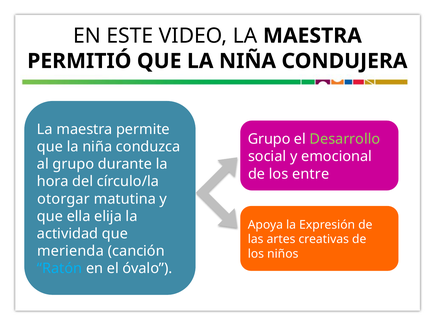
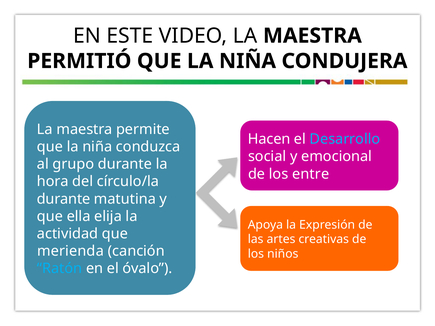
Grupo at (269, 139): Grupo -> Hacen
Desarrollo colour: light green -> light blue
otorgar at (64, 199): otorgar -> durante
